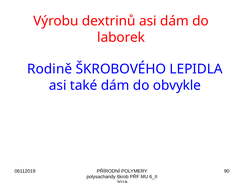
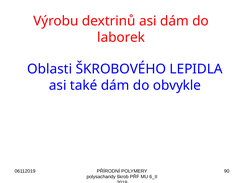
Rodině: Rodině -> Oblasti
